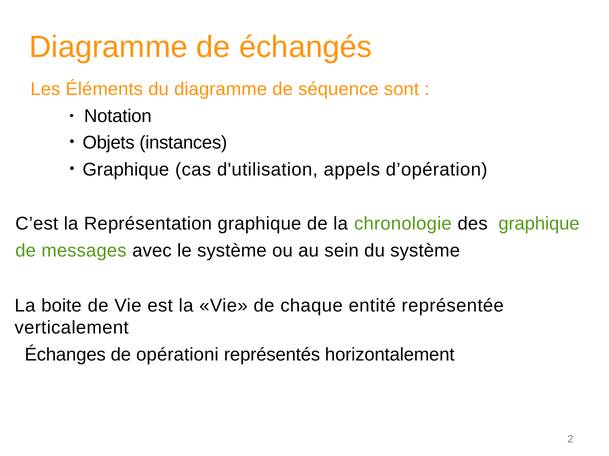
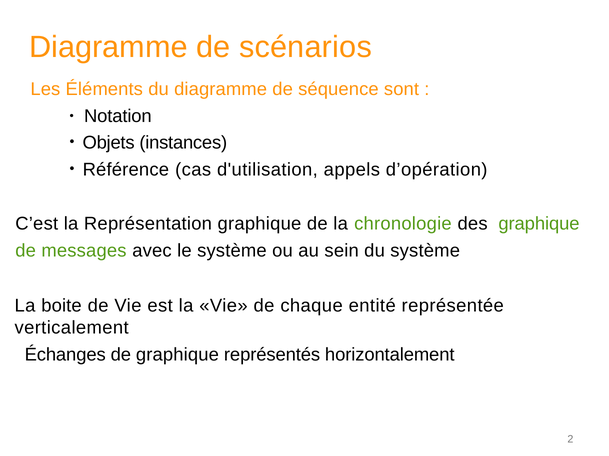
échangés: échangés -> scénarios
Graphique at (126, 170): Graphique -> Référence
de opérationi: opérationi -> graphique
